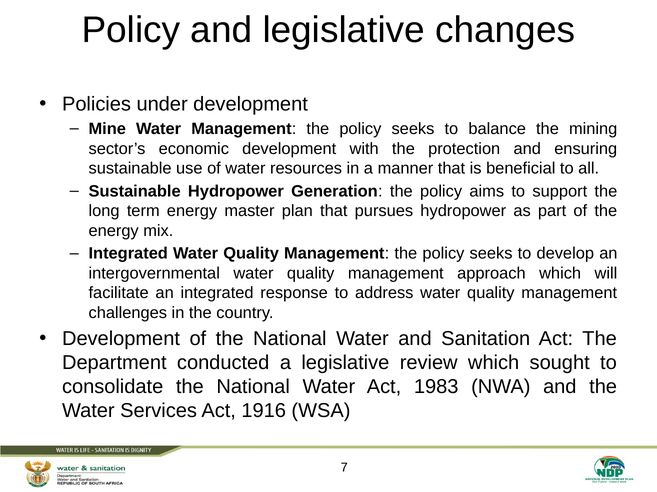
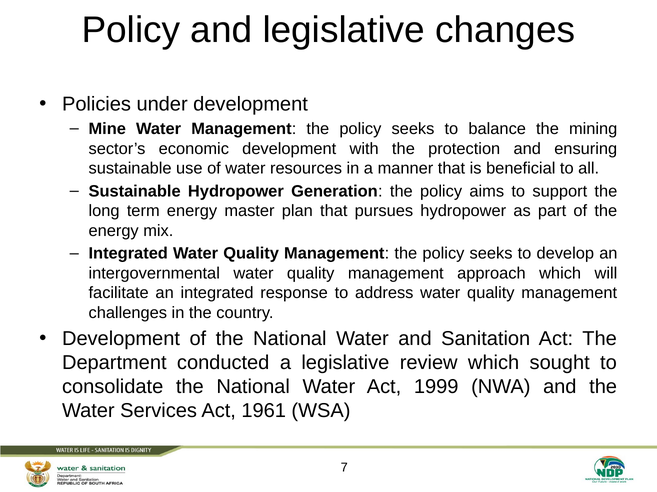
1983: 1983 -> 1999
1916: 1916 -> 1961
